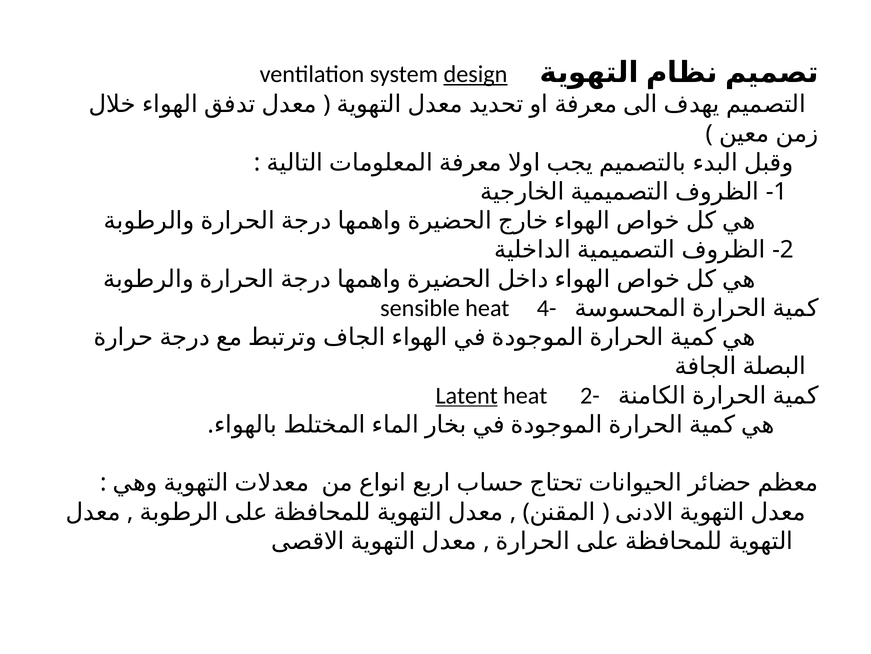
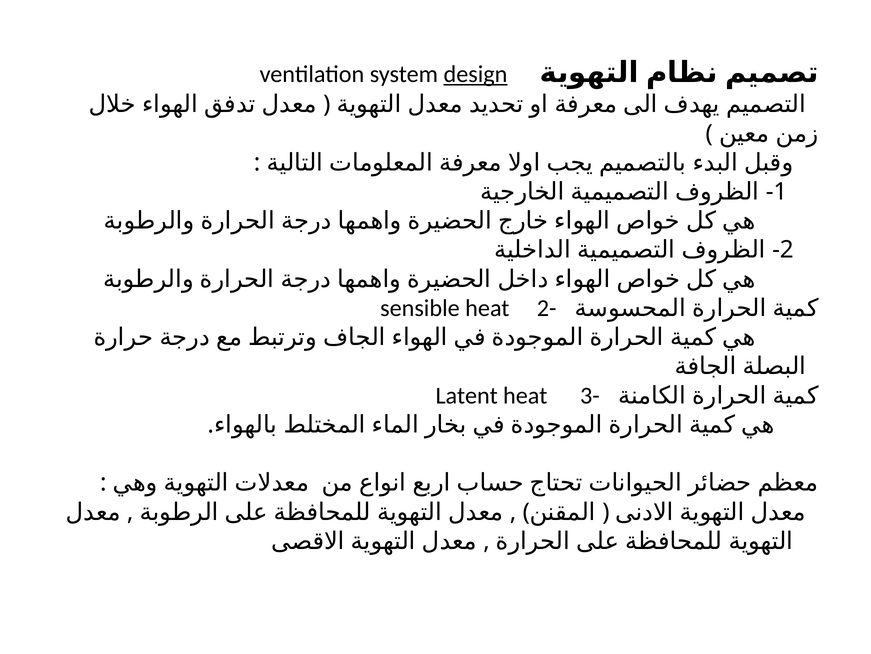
4-: 4- -> 2-
Latent underline: present -> none
2-: 2- -> 3-
